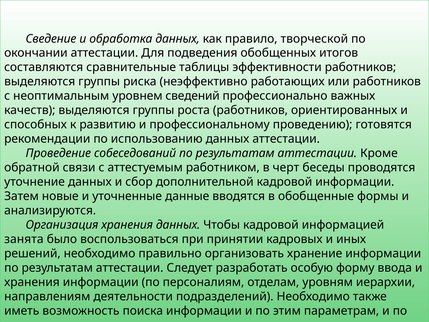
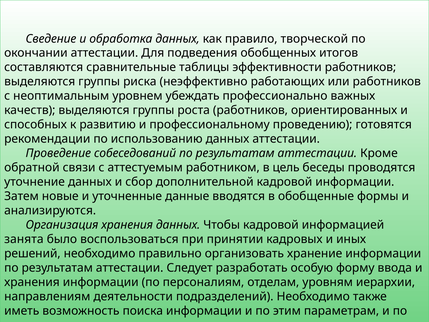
сведений: сведений -> убеждать
черт: черт -> цель
